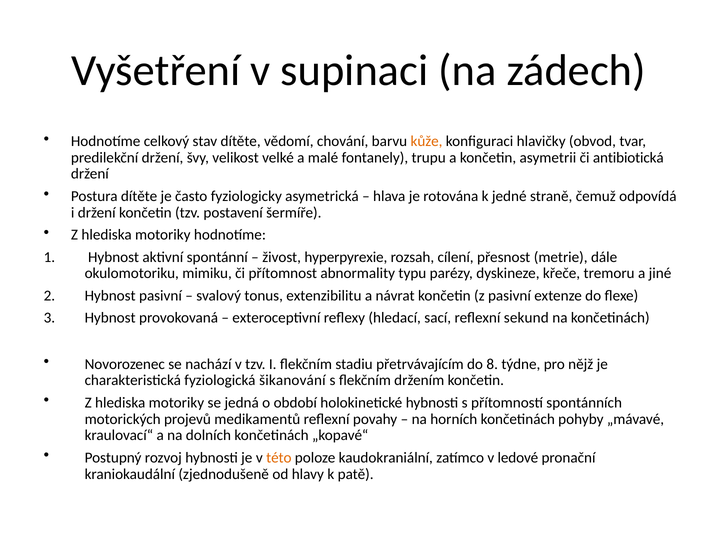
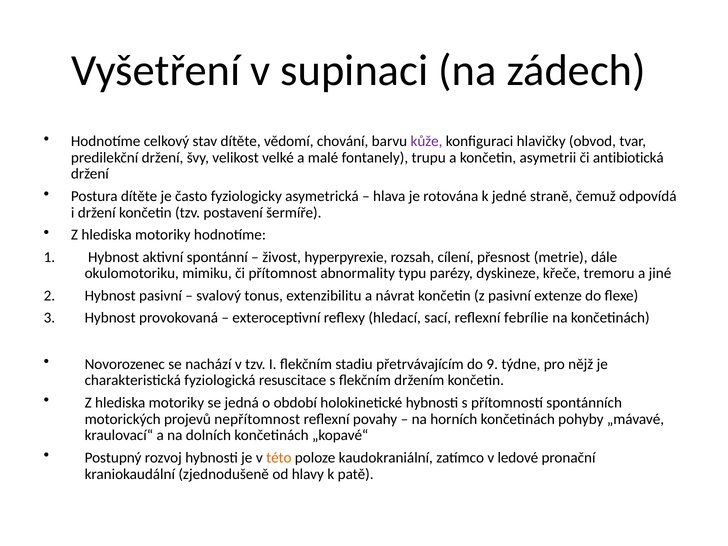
kůže colour: orange -> purple
sekund: sekund -> febrílie
8: 8 -> 9
šikanování: šikanování -> resuscitace
medikamentů: medikamentů -> nepřítomnost
